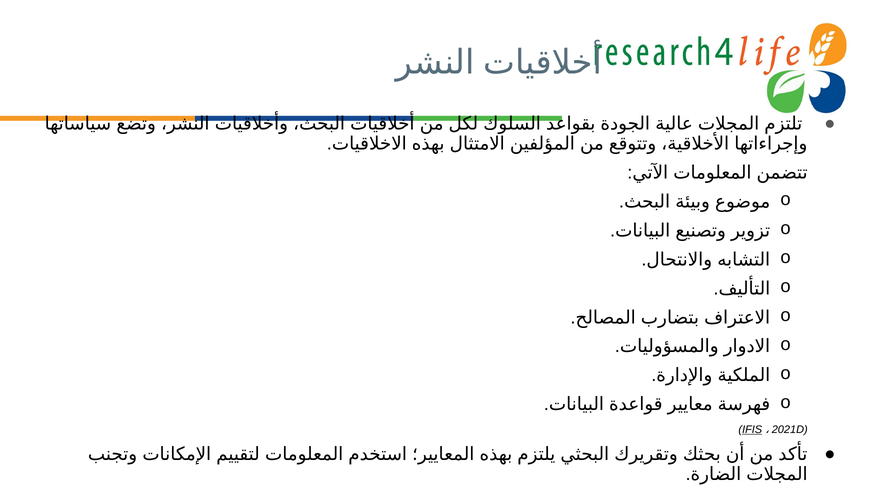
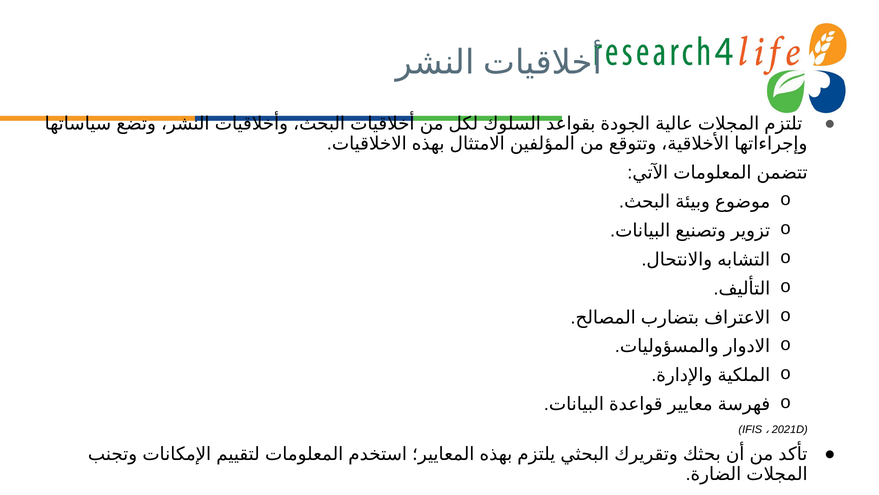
IFIS underline: present -> none
